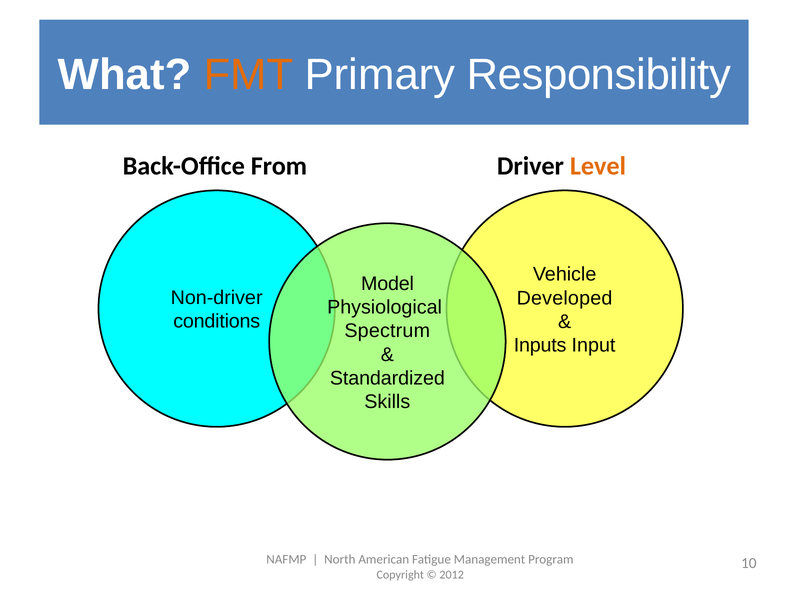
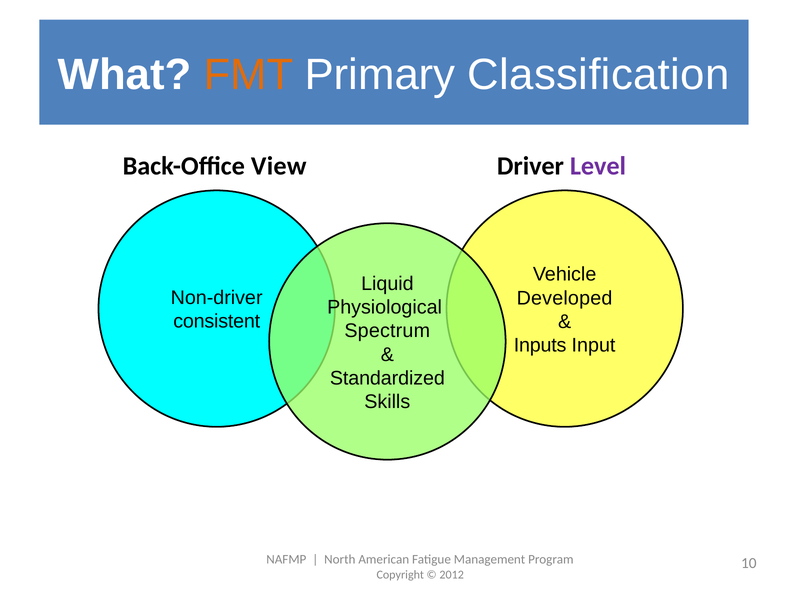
Responsibility: Responsibility -> Classification
From: From -> View
Level colour: orange -> purple
Model: Model -> Liquid
conditions: conditions -> consistent
